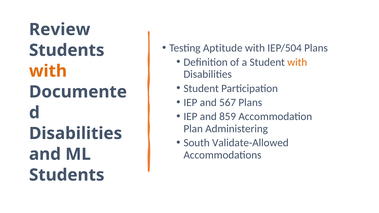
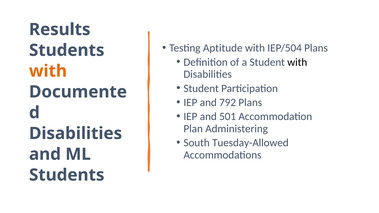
Review: Review -> Results
with at (297, 62) colour: orange -> black
567: 567 -> 792
859: 859 -> 501
Validate-Allowed: Validate-Allowed -> Tuesday-Allowed
